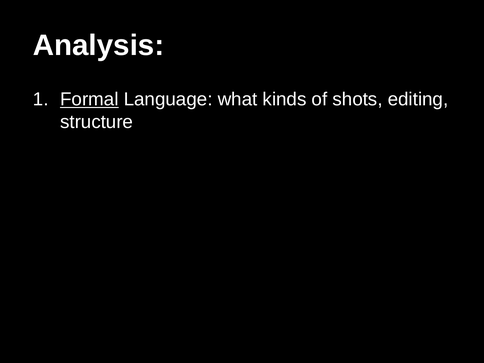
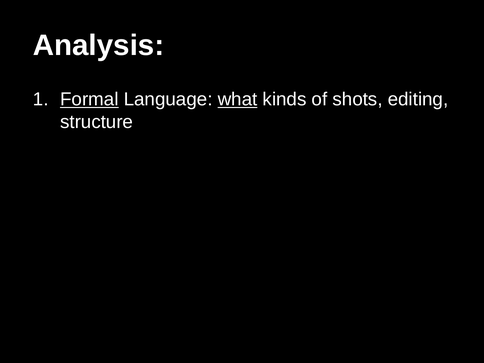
what underline: none -> present
